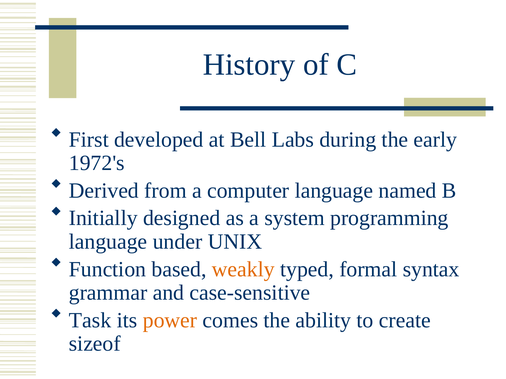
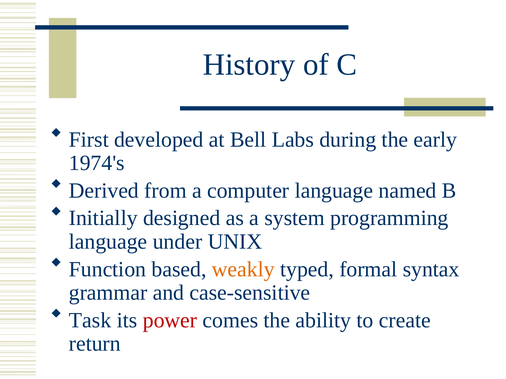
1972's: 1972's -> 1974's
power colour: orange -> red
sizeof: sizeof -> return
